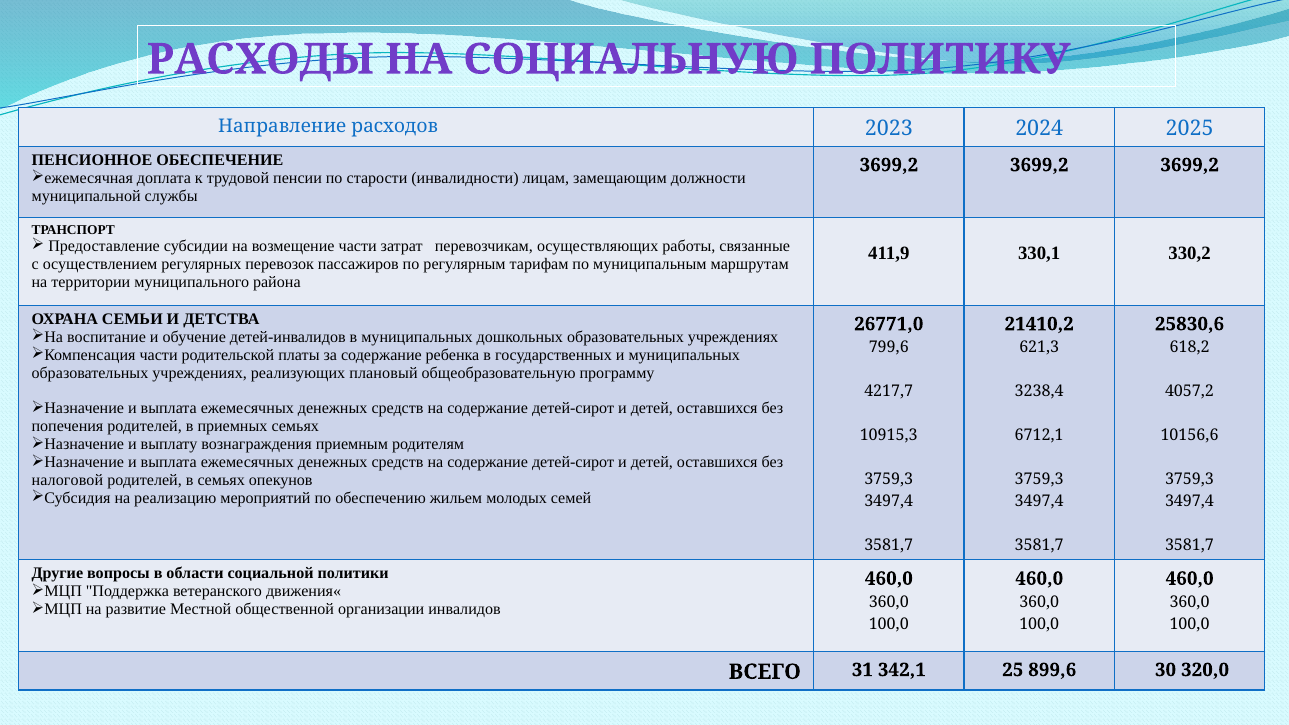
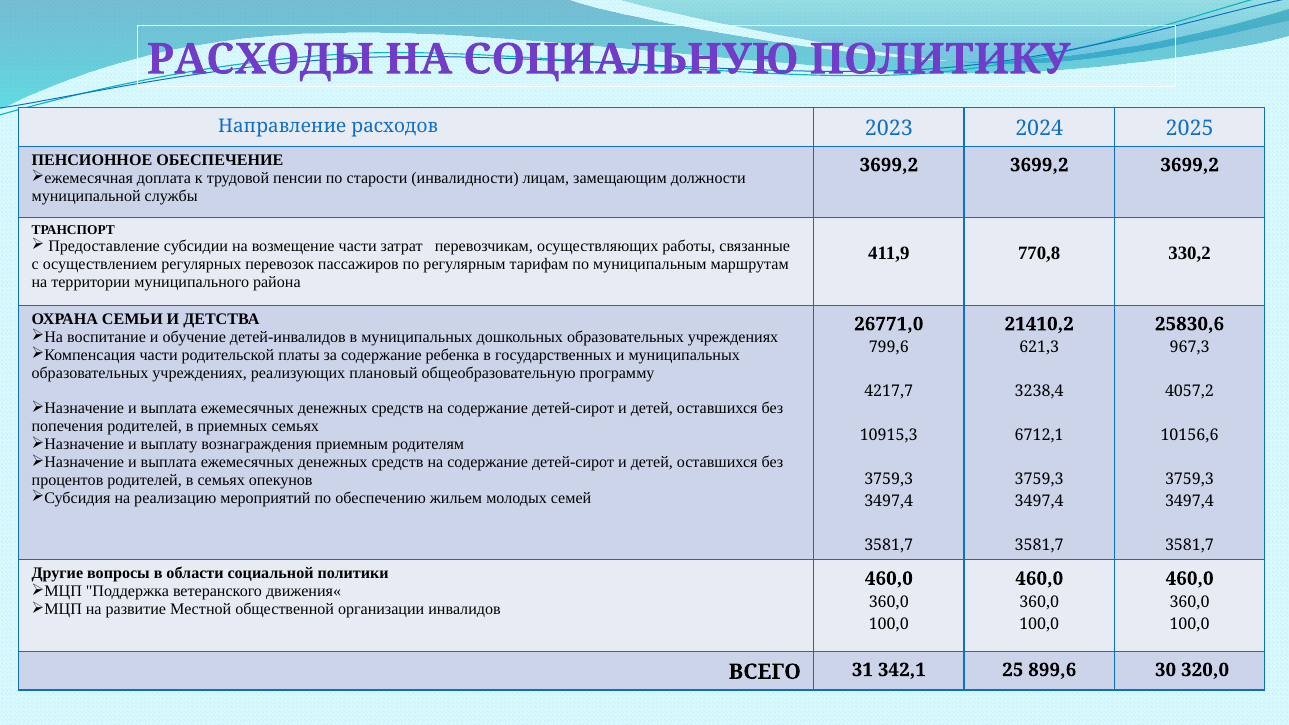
330,1: 330,1 -> 770,8
618,2: 618,2 -> 967,3
налоговой: налоговой -> процентов
